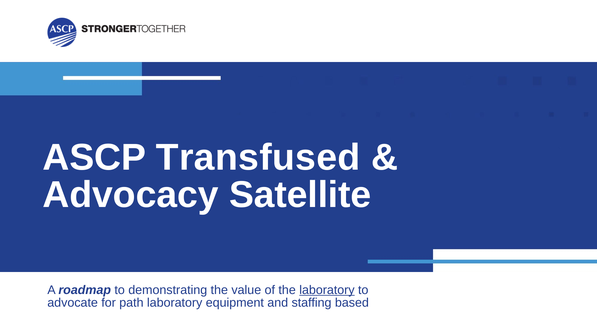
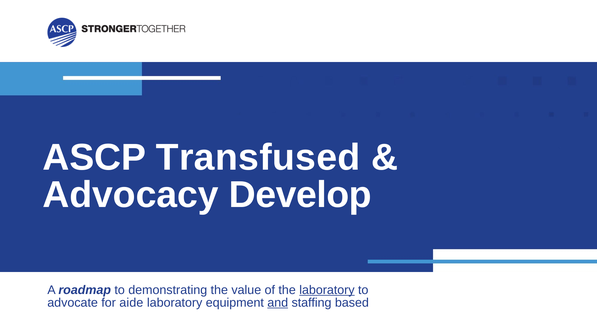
Satellite: Satellite -> Develop
path: path -> aide
and underline: none -> present
